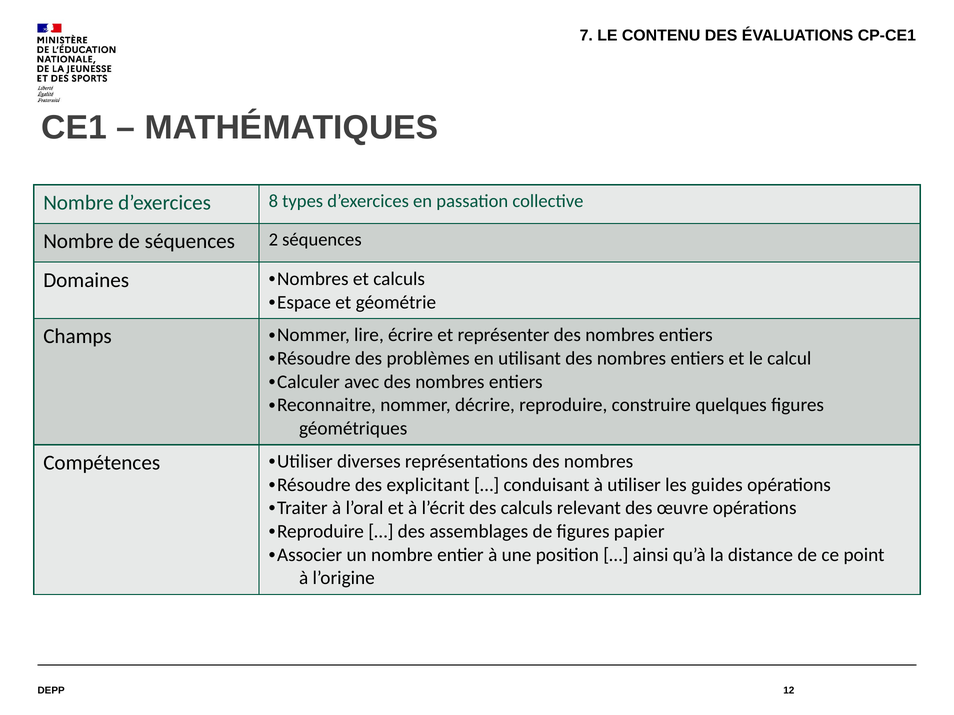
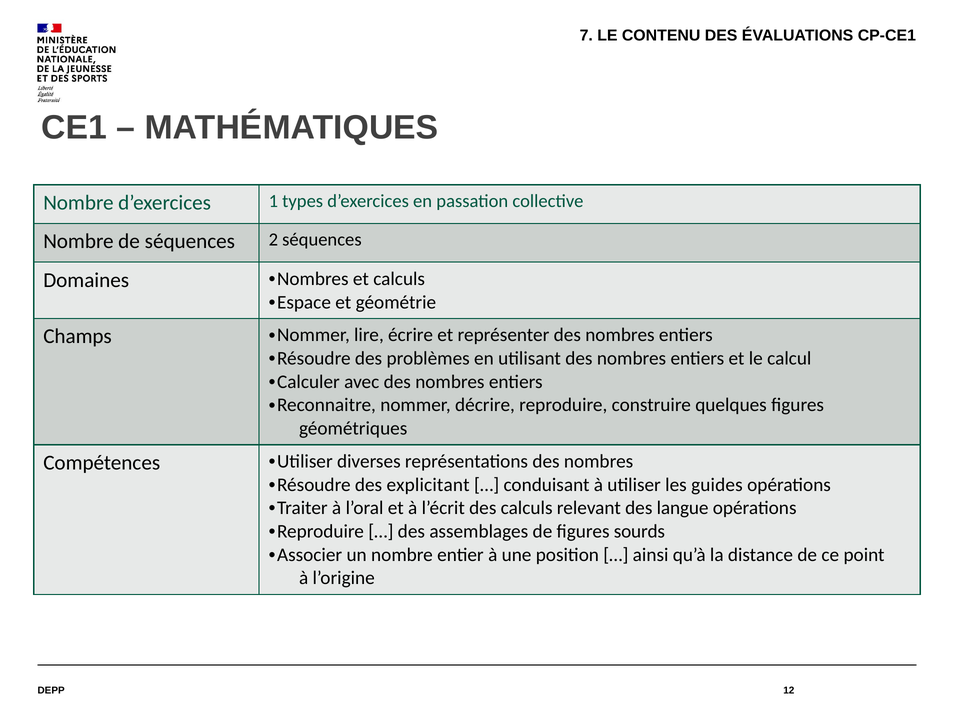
8: 8 -> 1
œuvre: œuvre -> langue
papier: papier -> sourds
